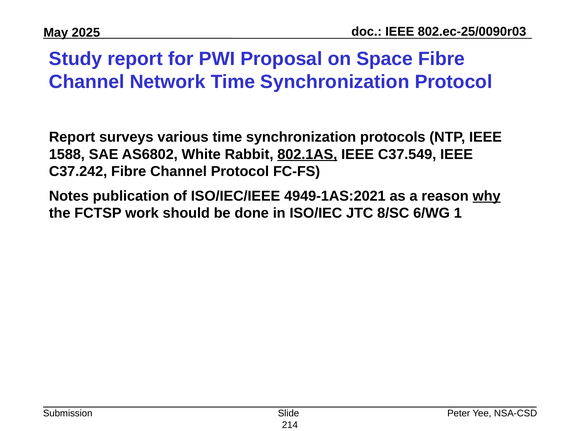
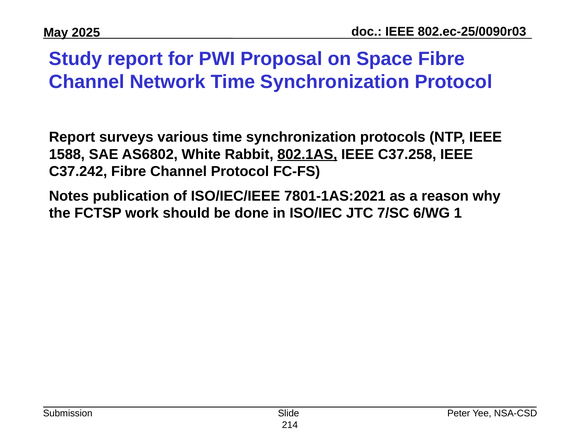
C37.549: C37.549 -> C37.258
4949-1AS:2021: 4949-1AS:2021 -> 7801-1AS:2021
why underline: present -> none
8/SC: 8/SC -> 7/SC
